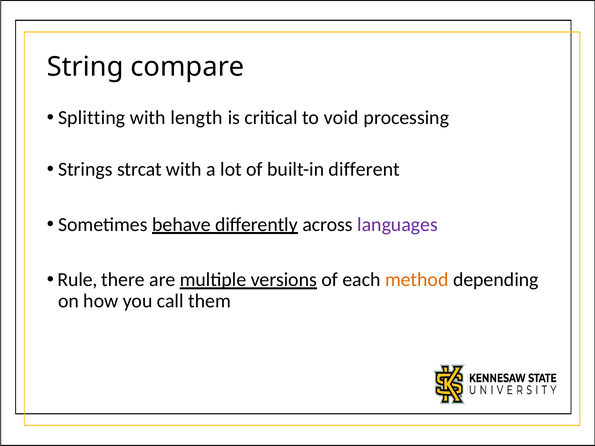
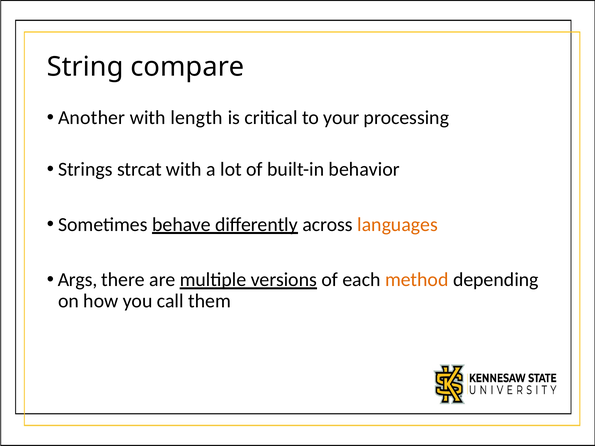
Splitting: Splitting -> Another
void: void -> your
different: different -> behavior
languages colour: purple -> orange
Rule: Rule -> Args
